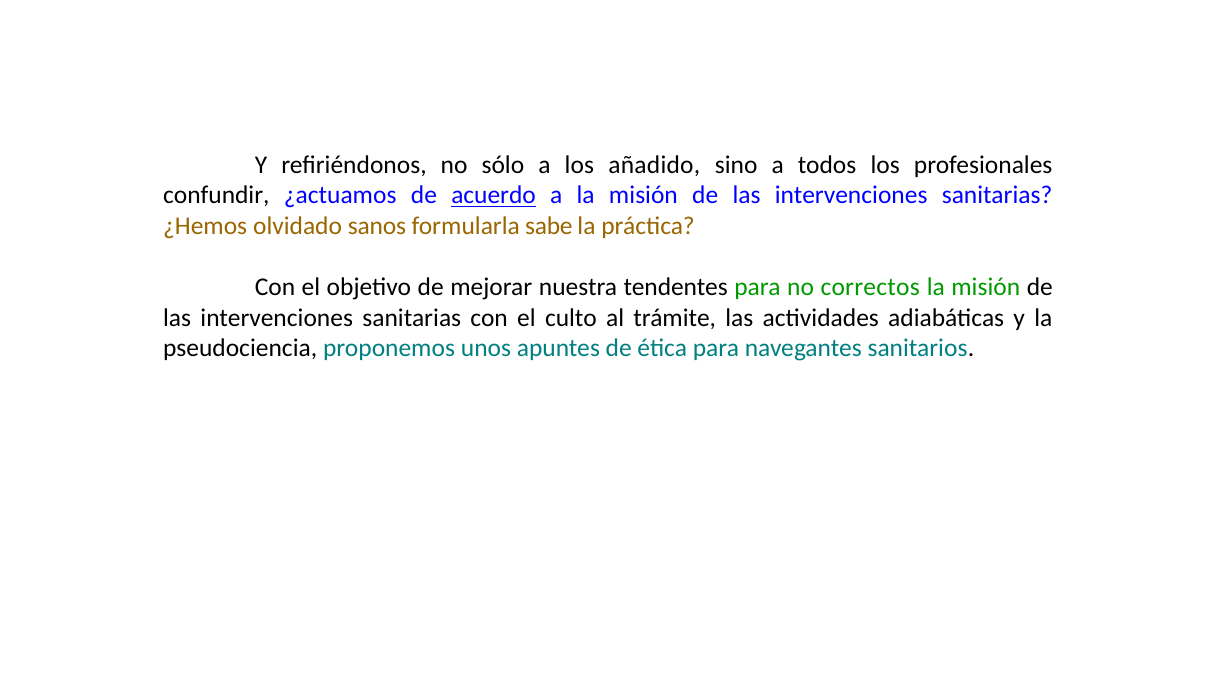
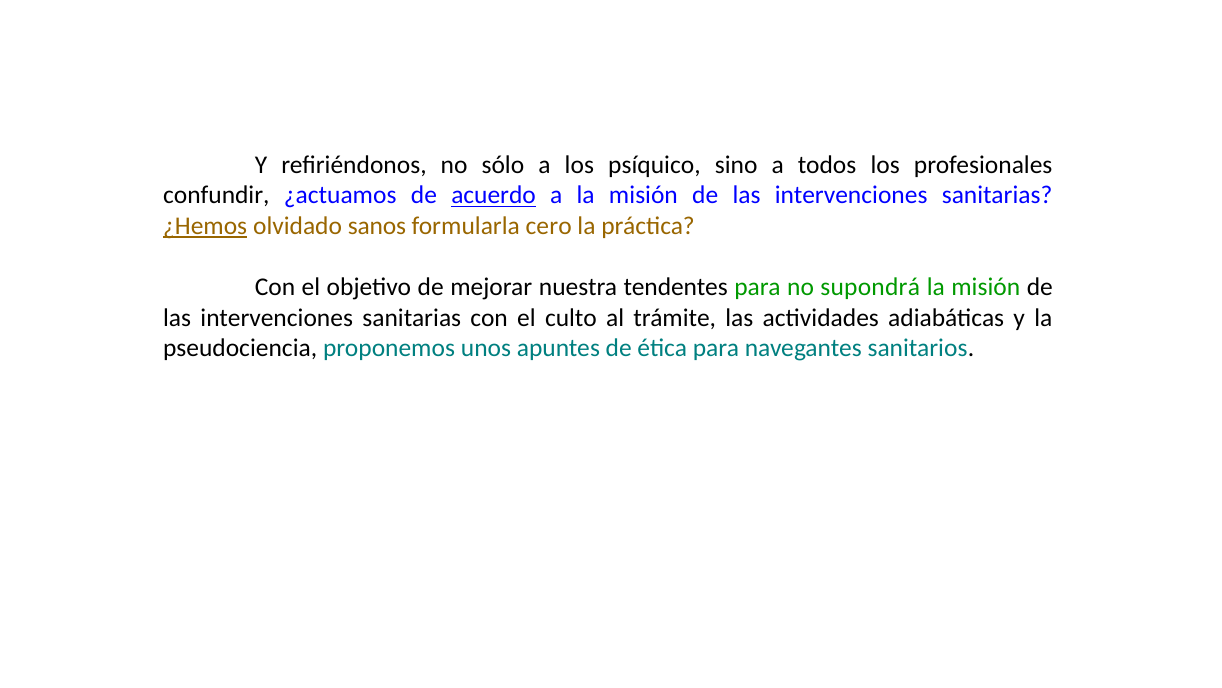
añadido: añadido -> psíquico
¿Hemos underline: none -> present
sabe: sabe -> cero
correctos: correctos -> supondrá
